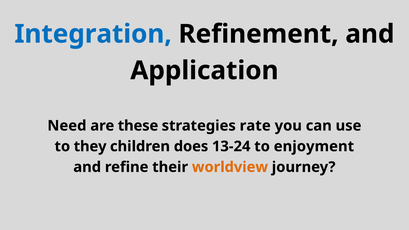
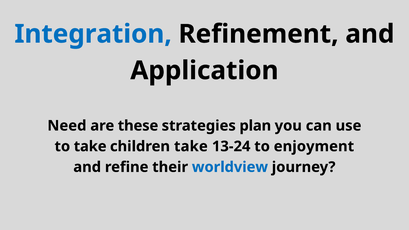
rate: rate -> plan
to they: they -> take
children does: does -> take
worldview colour: orange -> blue
